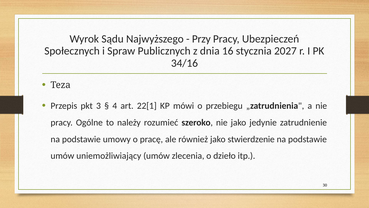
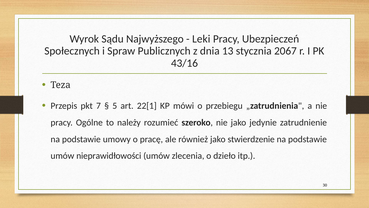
Przy: Przy -> Leki
16: 16 -> 13
2027: 2027 -> 2067
34/16: 34/16 -> 43/16
3: 3 -> 7
4: 4 -> 5
uniemożliwiający: uniemożliwiający -> nieprawidłowości
